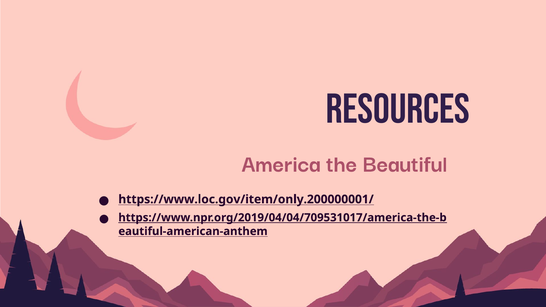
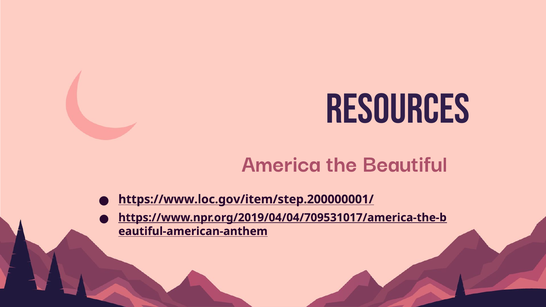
https://www.loc.gov/item/only.200000001/: https://www.loc.gov/item/only.200000001/ -> https://www.loc.gov/item/step.200000001/
